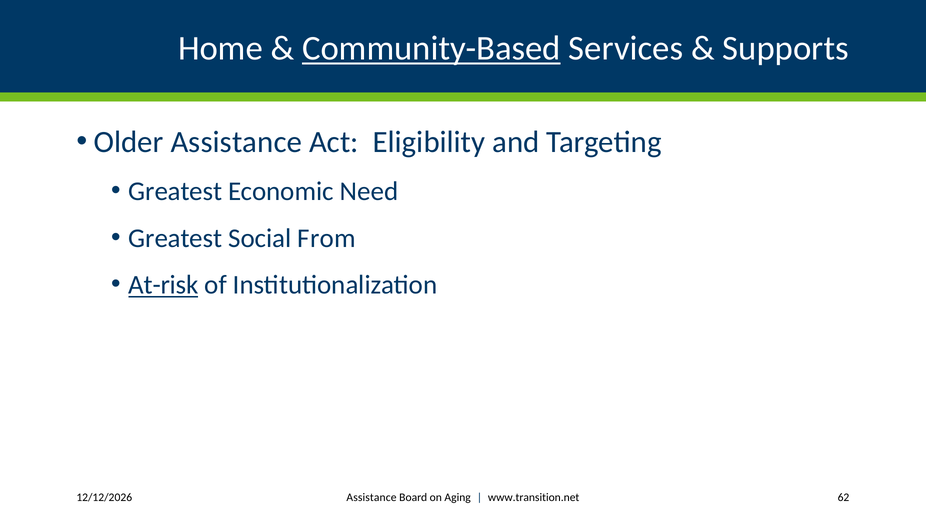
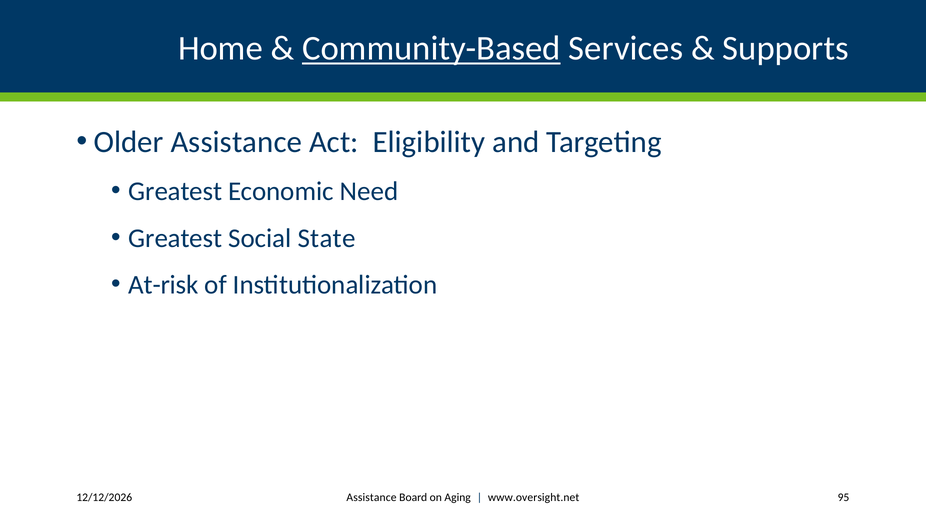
From: From -> State
At-risk underline: present -> none
62: 62 -> 95
www.transition.net: www.transition.net -> www.oversight.net
